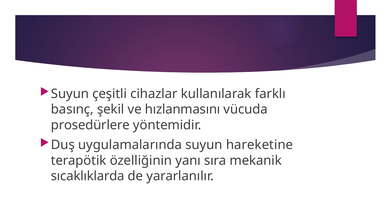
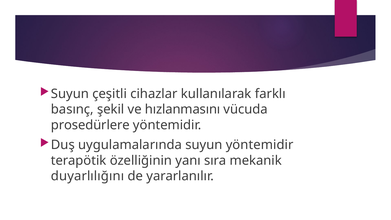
suyun hareketine: hareketine -> yöntemidir
sıcaklıklarda: sıcaklıklarda -> duyarlılığını
